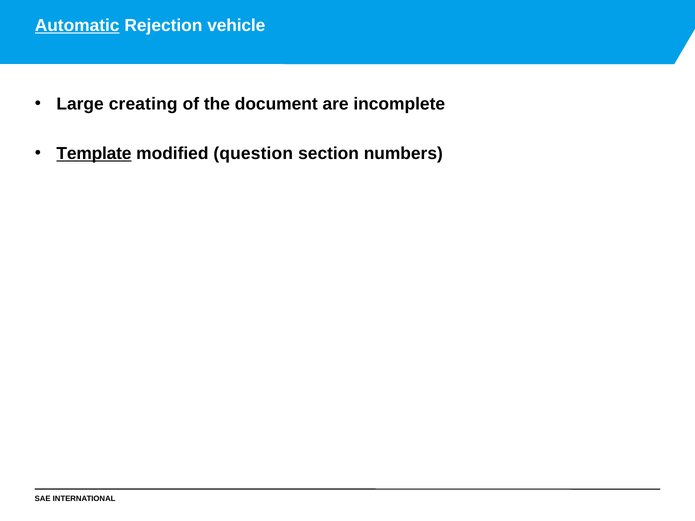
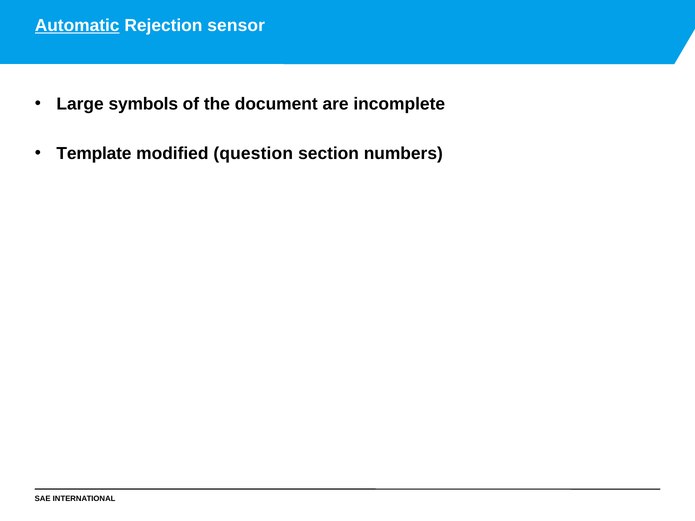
vehicle: vehicle -> sensor
creating: creating -> symbols
Template underline: present -> none
